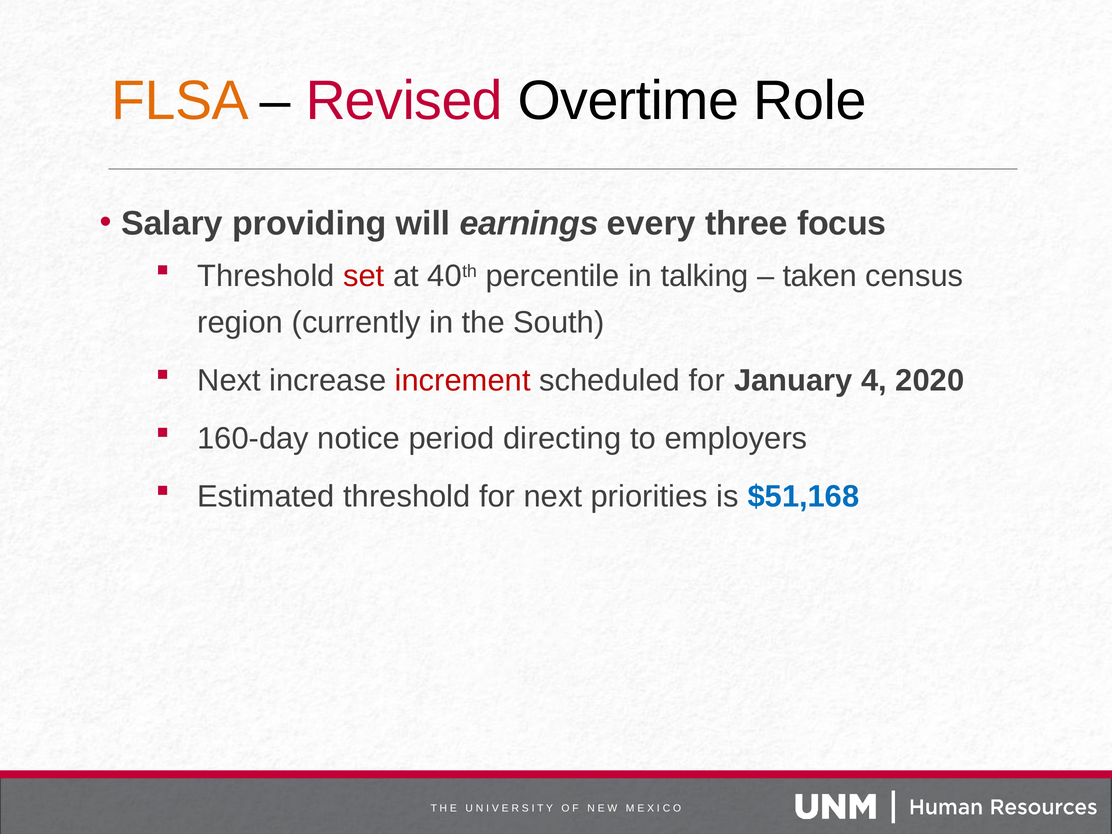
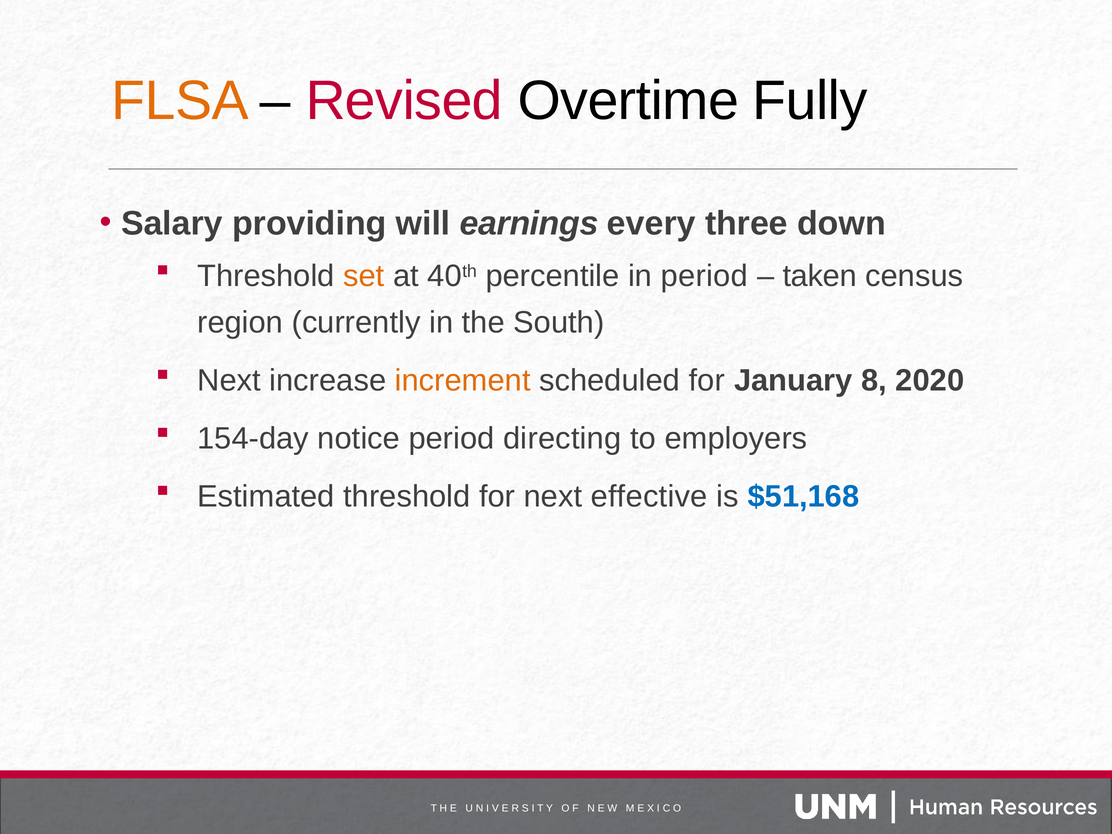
Role: Role -> Fully
focus: focus -> down
set colour: red -> orange
in talking: talking -> period
increment colour: red -> orange
4: 4 -> 8
160-day: 160-day -> 154-day
priorities: priorities -> effective
